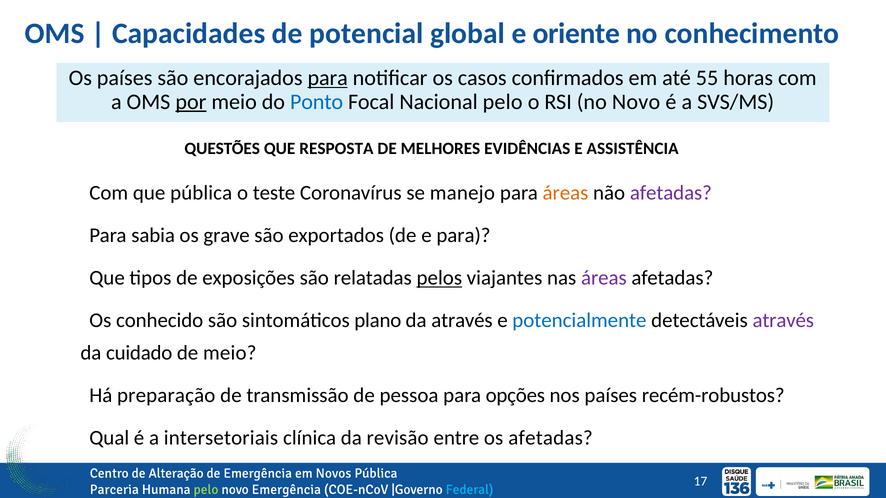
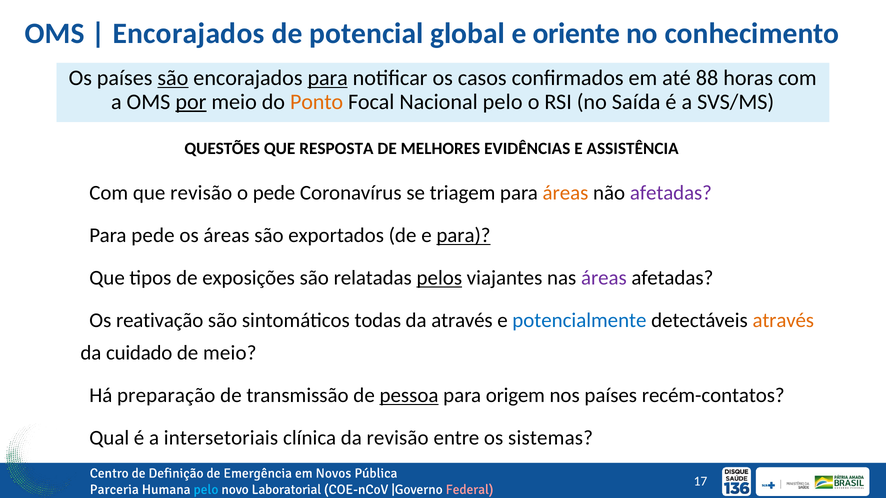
Capacidades at (189, 34): Capacidades -> Encorajados
são at (173, 78) underline: none -> present
55: 55 -> 88
Ponto colour: blue -> orange
no Novo: Novo -> Saída
que pública: pública -> revisão
o teste: teste -> pede
manejo: manejo -> triagem
sabia at (153, 236): sabia -> pede
os grave: grave -> áreas
para at (463, 236) underline: none -> present
conhecido: conhecido -> reativação
plano: plano -> todas
através at (783, 321) colour: purple -> orange
pessoa underline: none -> present
opções: opções -> origem
recém-robustos: recém-robustos -> recém-contatos
os afetadas: afetadas -> sistemas
Alteração: Alteração -> Definição
pelo at (206, 490) colour: light green -> light blue
novo Emergência: Emergência -> Laboratorial
Federal colour: light blue -> pink
